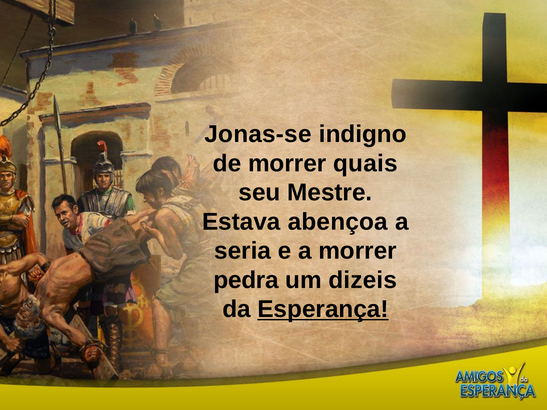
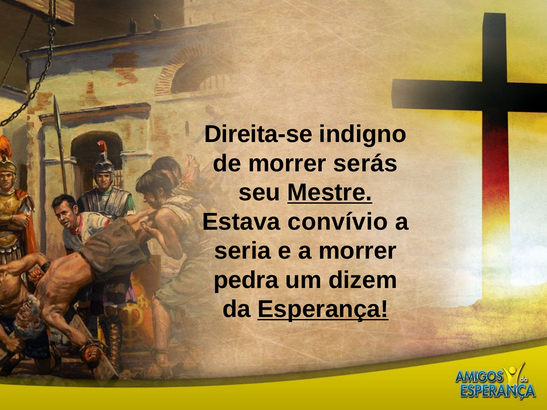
Jonas-se: Jonas-se -> Direita-se
quais: quais -> serás
Mestre underline: none -> present
abençoa: abençoa -> convívio
dizeis: dizeis -> dizem
